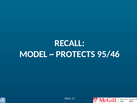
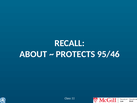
MODEL: MODEL -> ABOUT
